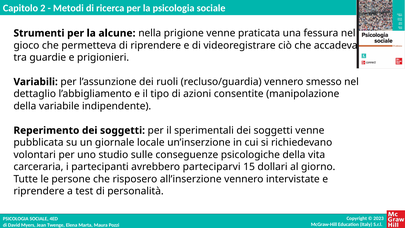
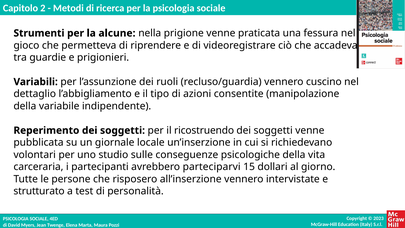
smesso: smesso -> cuscino
sperimentali: sperimentali -> ricostruendo
riprendere at (39, 191): riprendere -> strutturato
